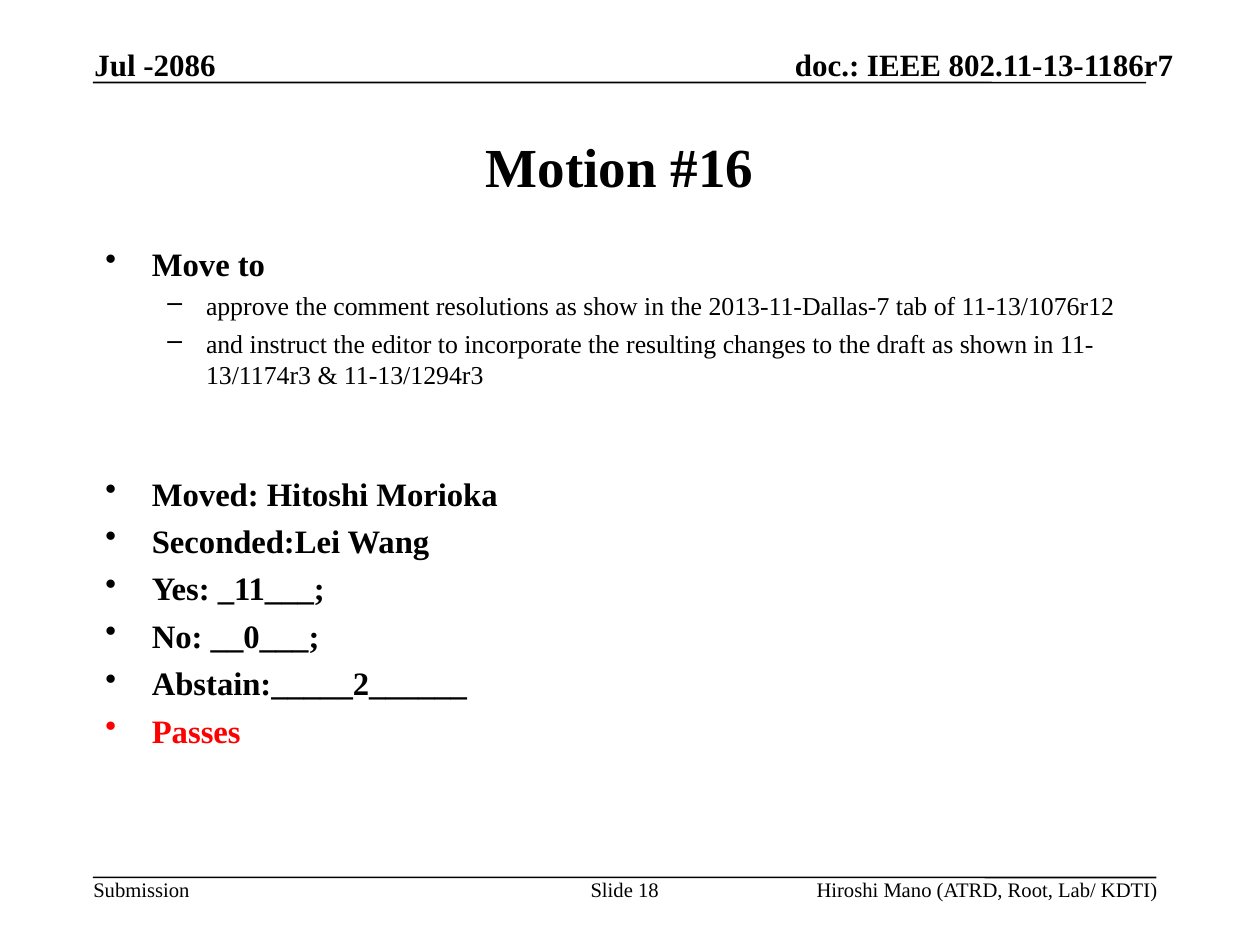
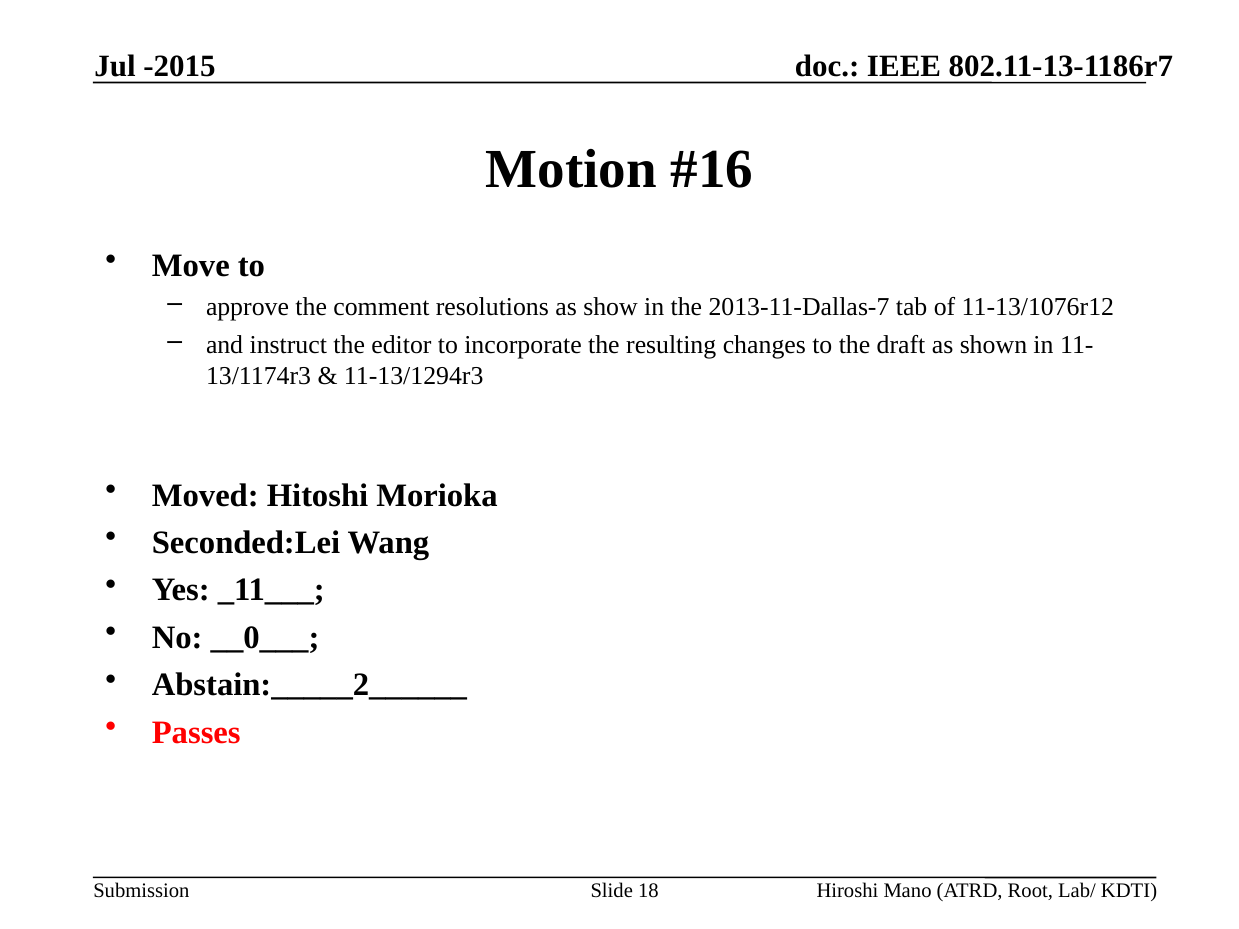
-2086: -2086 -> -2015
